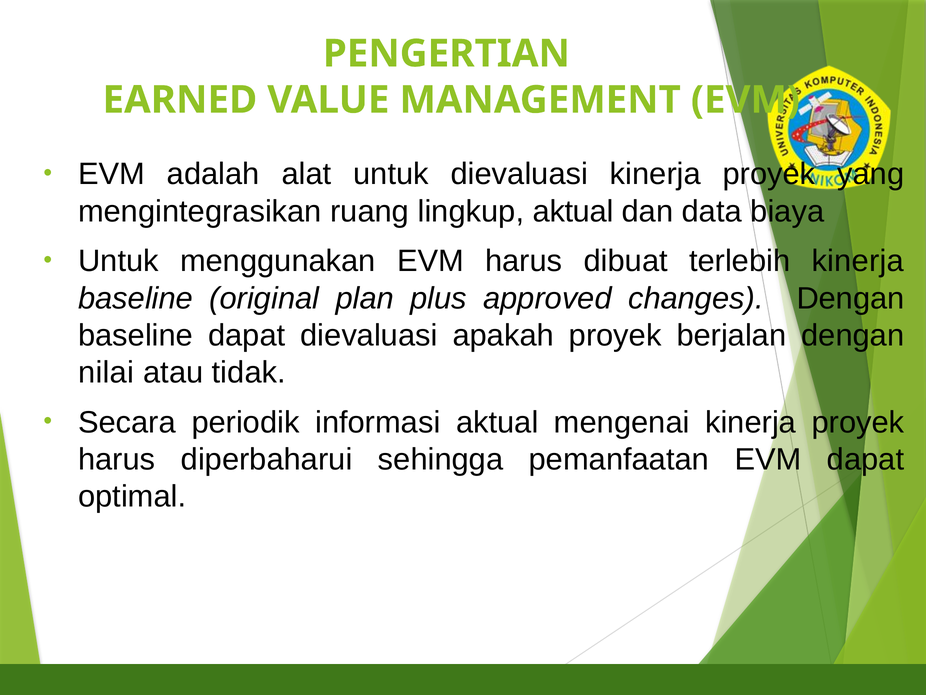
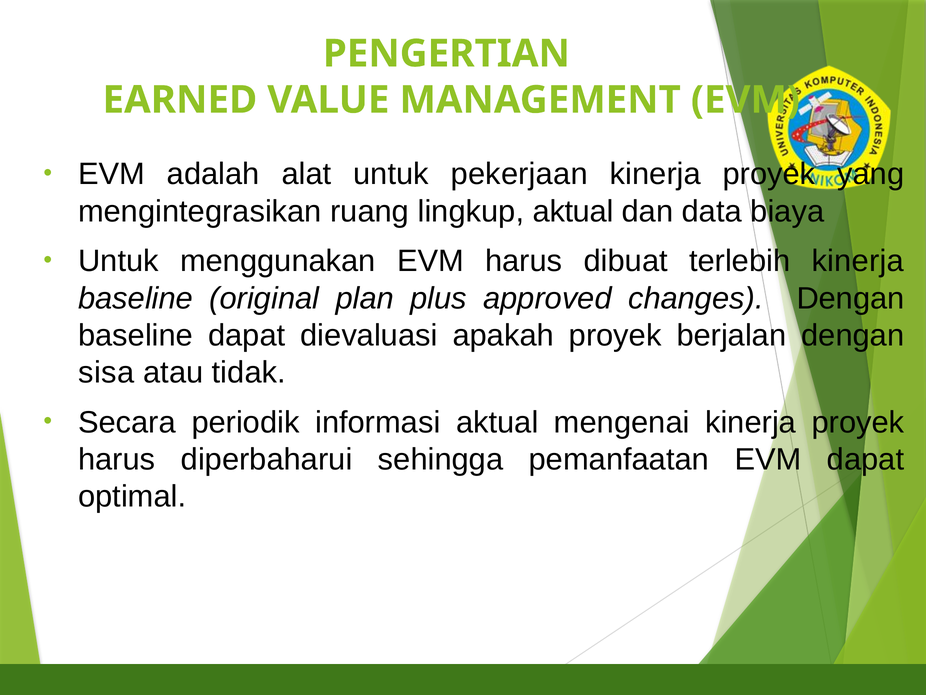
untuk dievaluasi: dievaluasi -> pekerjaan
nilai: nilai -> sisa
